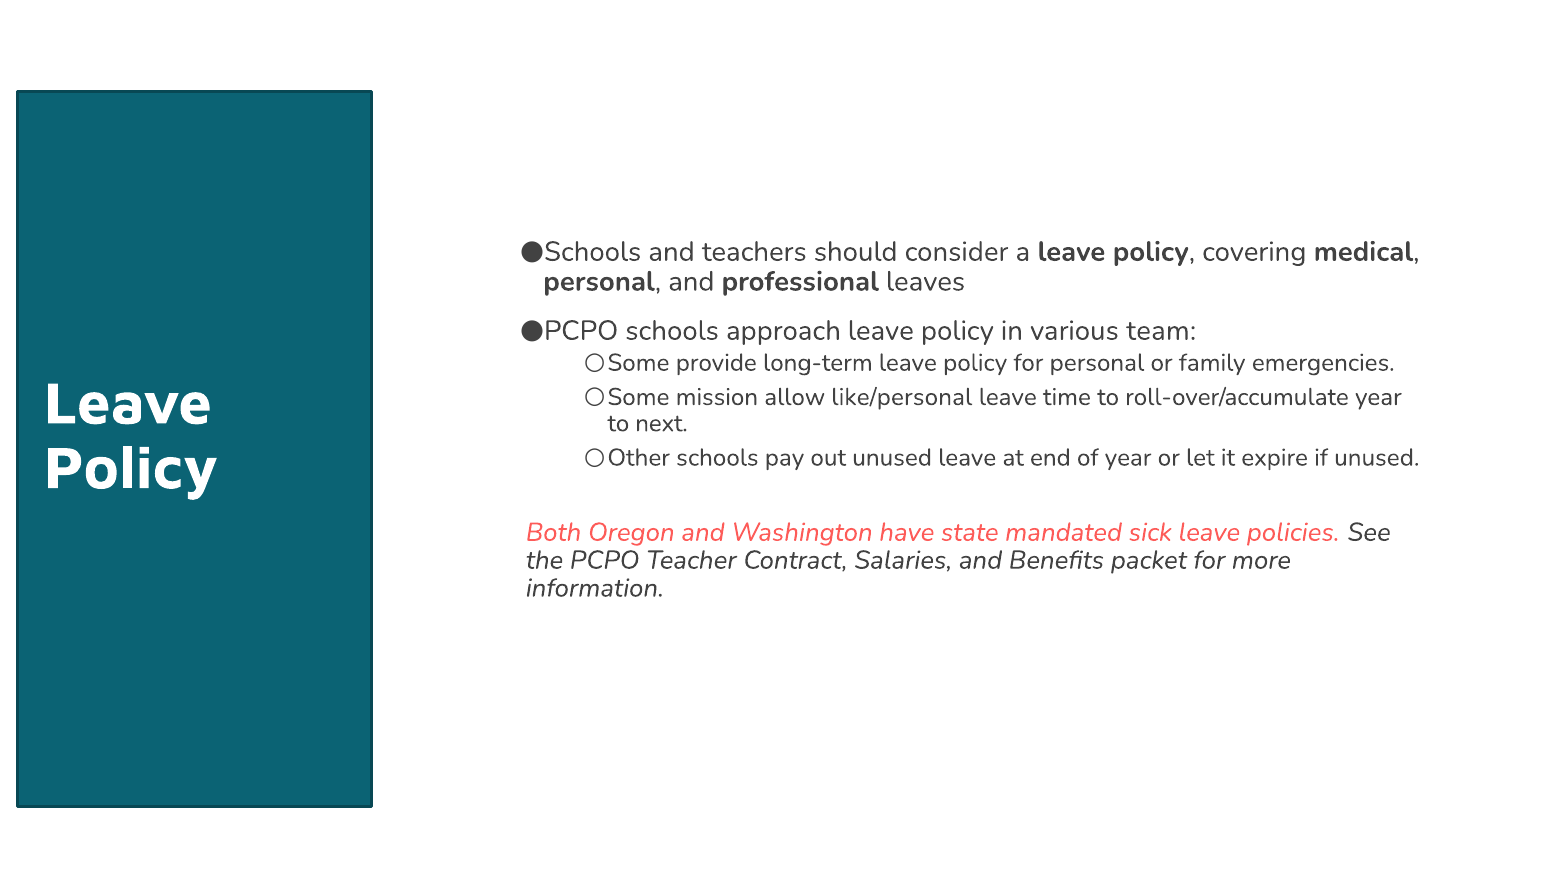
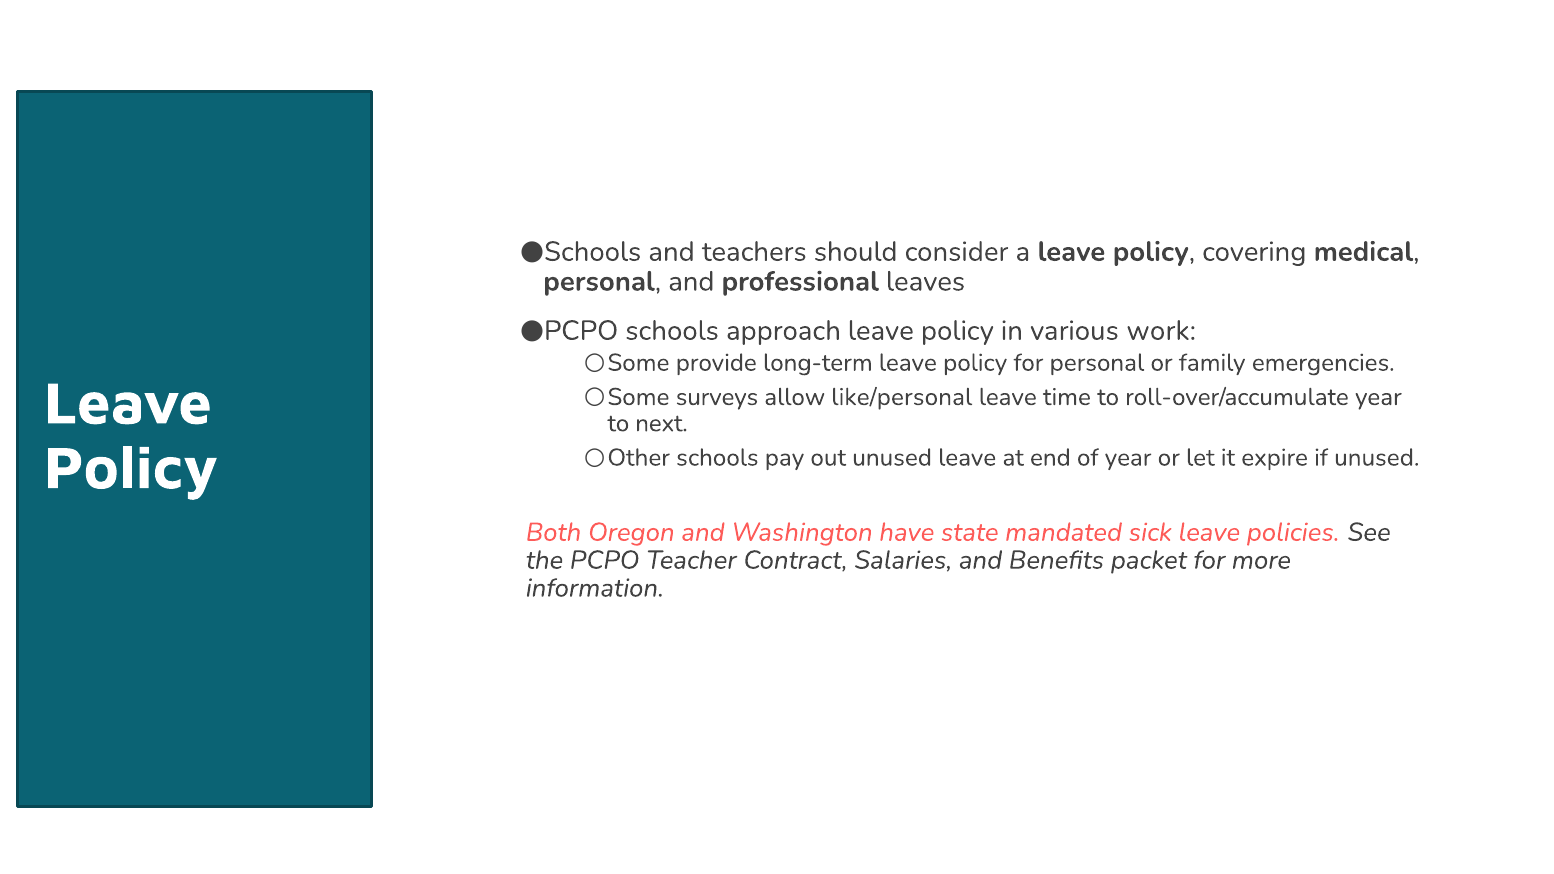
team: team -> work
mission: mission -> surveys
